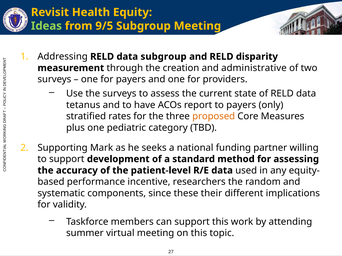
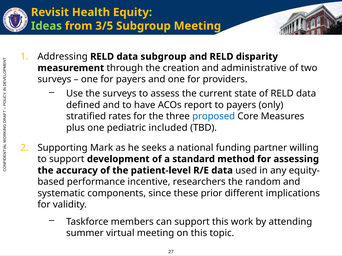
9/5: 9/5 -> 3/5
tetanus: tetanus -> defined
proposed colour: orange -> blue
category: category -> included
their: their -> prior
